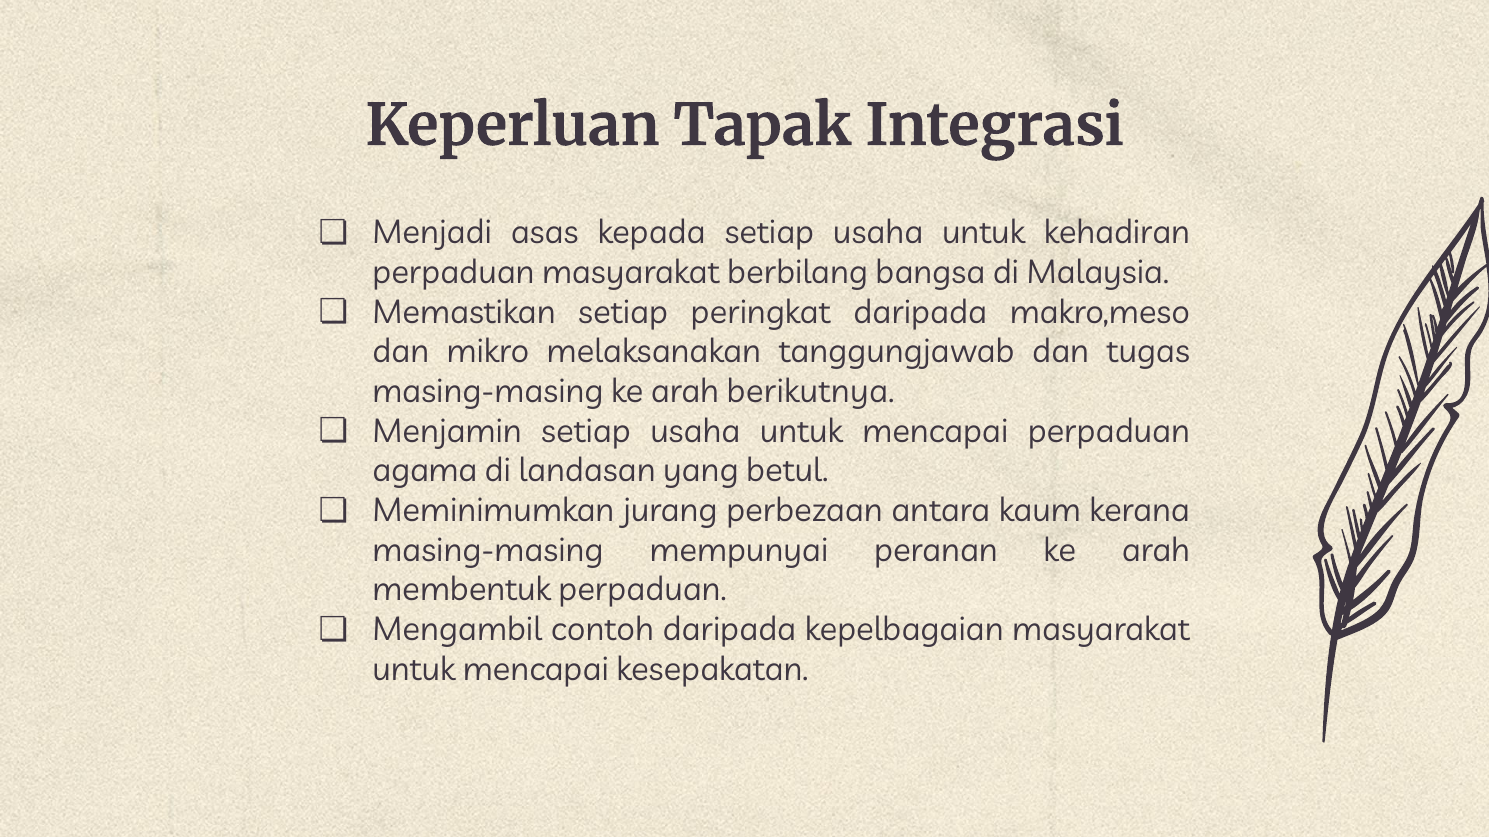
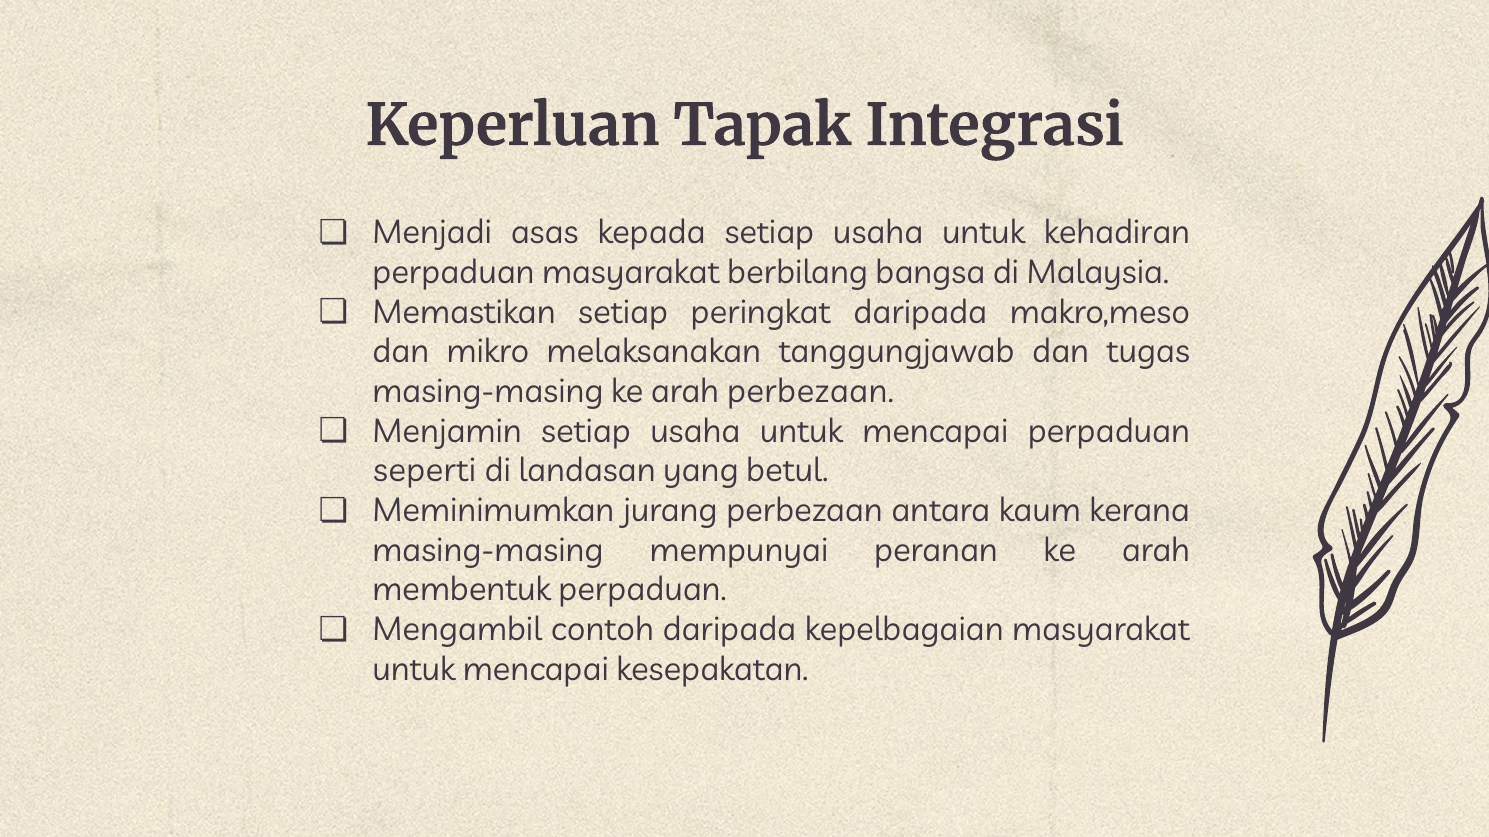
arah berikutnya: berikutnya -> perbezaan
agama: agama -> seperti
